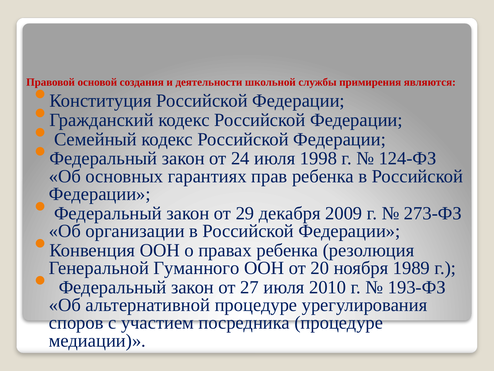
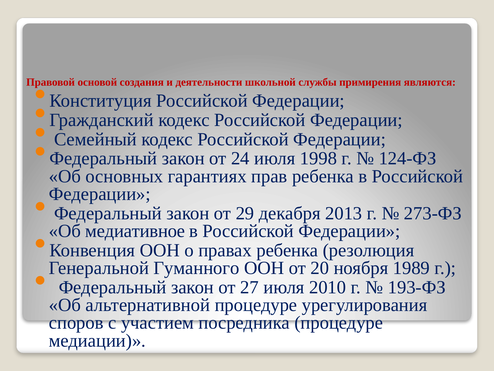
2009: 2009 -> 2013
организации: организации -> медиативное
